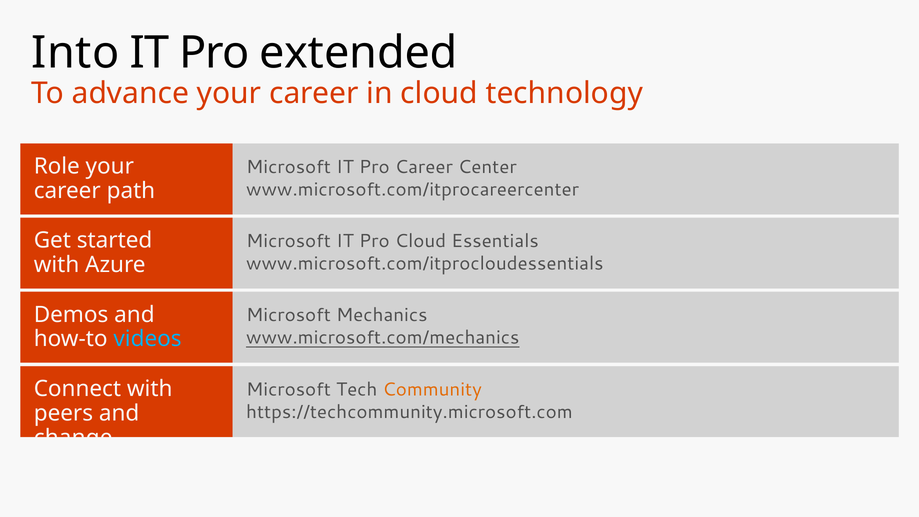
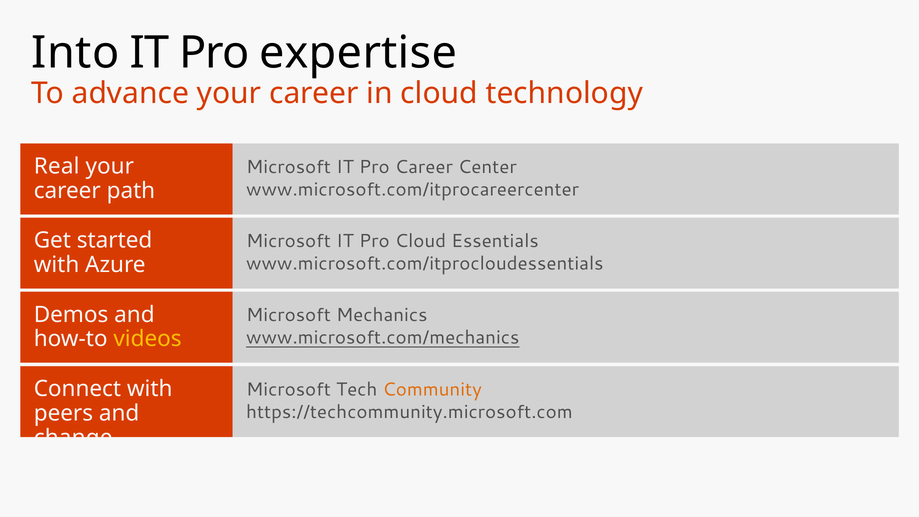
Pro extended: extended -> expertise
Role at (57, 166): Role -> Real
videos at (148, 339) colour: light blue -> yellow
